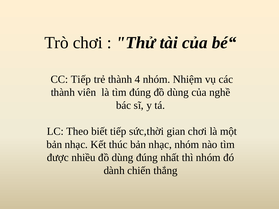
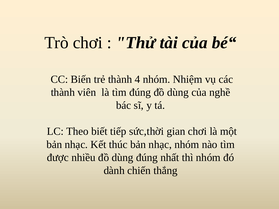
CC Tiếp: Tiếp -> Biến
